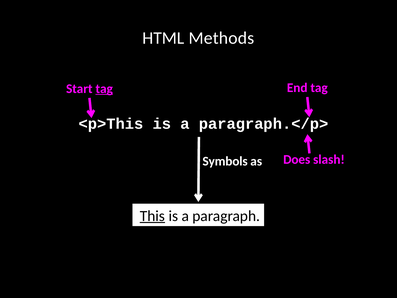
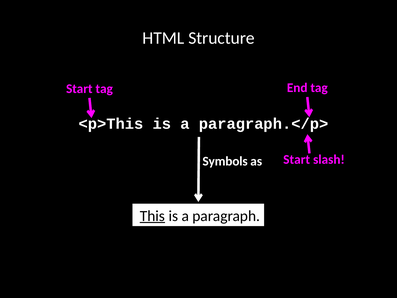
Methods: Methods -> Structure
tag at (104, 89) underline: present -> none
Does at (297, 159): Does -> Start
